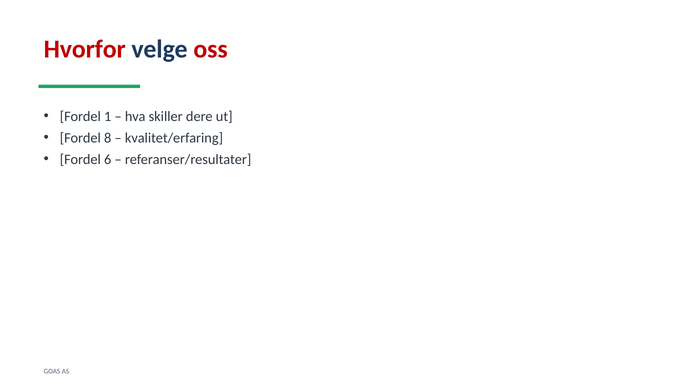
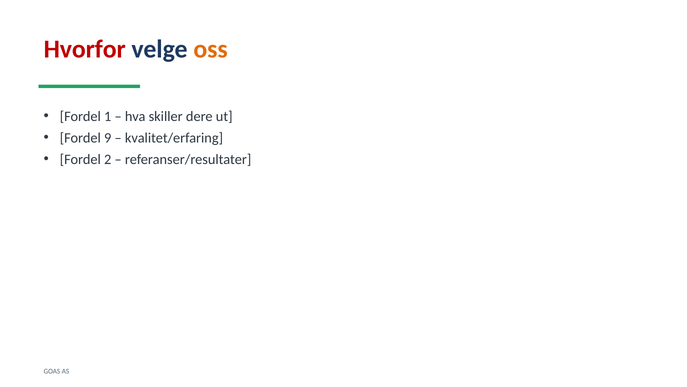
oss colour: red -> orange
8: 8 -> 9
6: 6 -> 2
